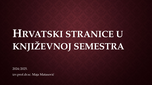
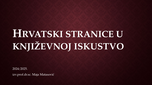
SEMESTRA: SEMESTRA -> ISKUSTVO
